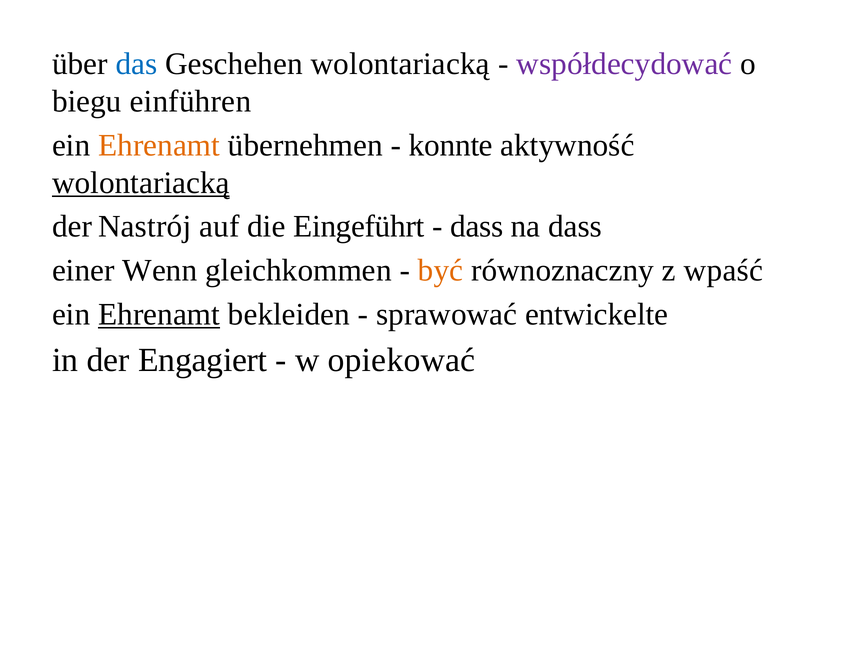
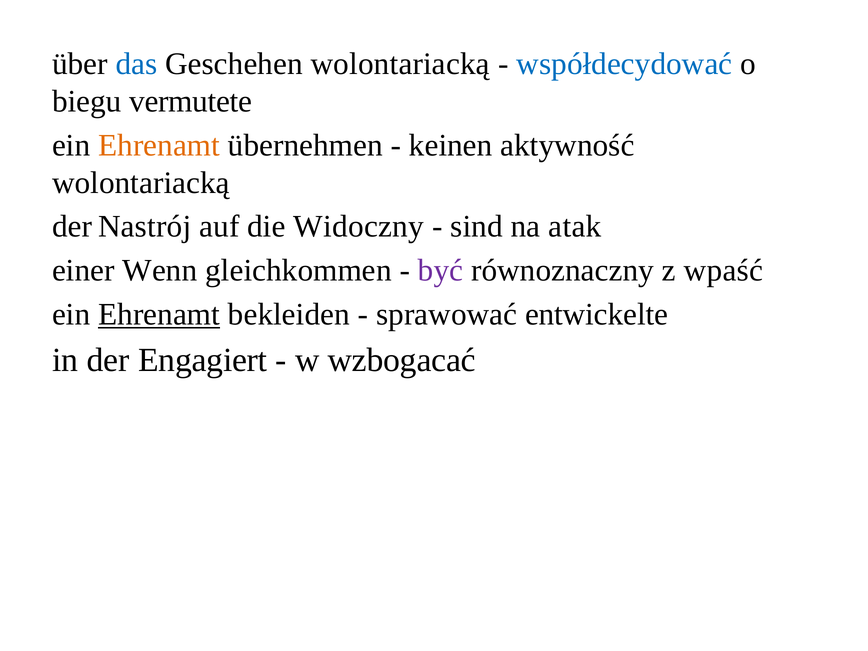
współdecydować colour: purple -> blue
einführen: einführen -> vermutete
konnte: konnte -> keinen
wolontariacką at (141, 183) underline: present -> none
Eingeführt: Eingeführt -> Widoczny
dass at (477, 227): dass -> sind
na dass: dass -> atak
być colour: orange -> purple
opiekować: opiekować -> wzbogacać
